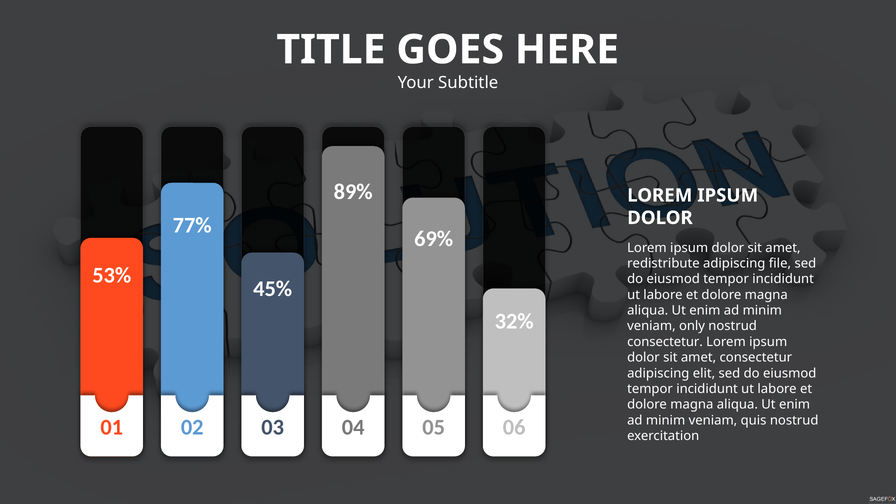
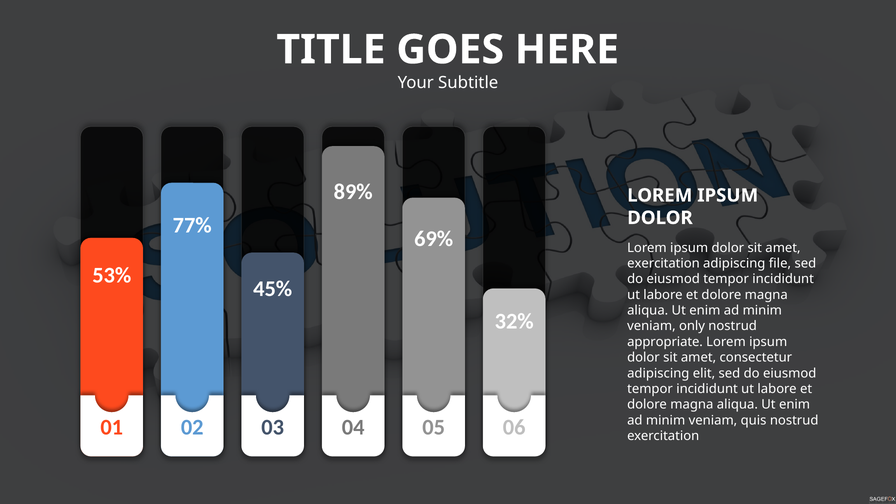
redistribute at (663, 263): redistribute -> exercitation
consectetur at (665, 342): consectetur -> appropriate
